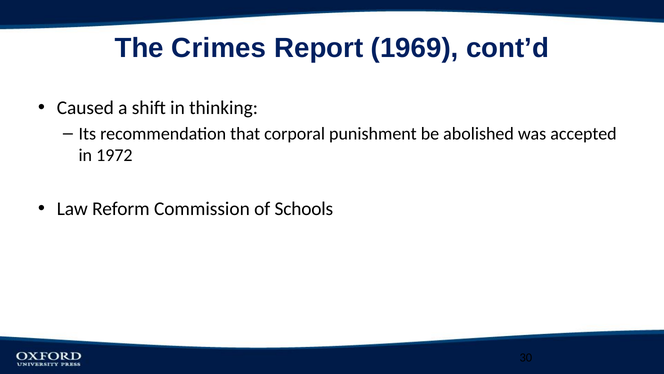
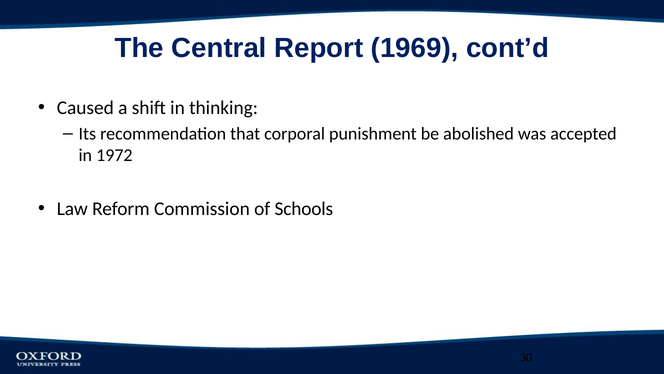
Crimes: Crimes -> Central
